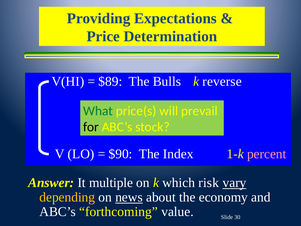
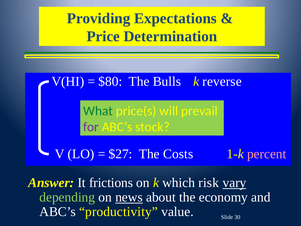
$89: $89 -> $80
for colour: black -> purple
$90: $90 -> $27
Index: Index -> Costs
multiple: multiple -> frictions
depending colour: yellow -> light green
forthcoming: forthcoming -> productivity
